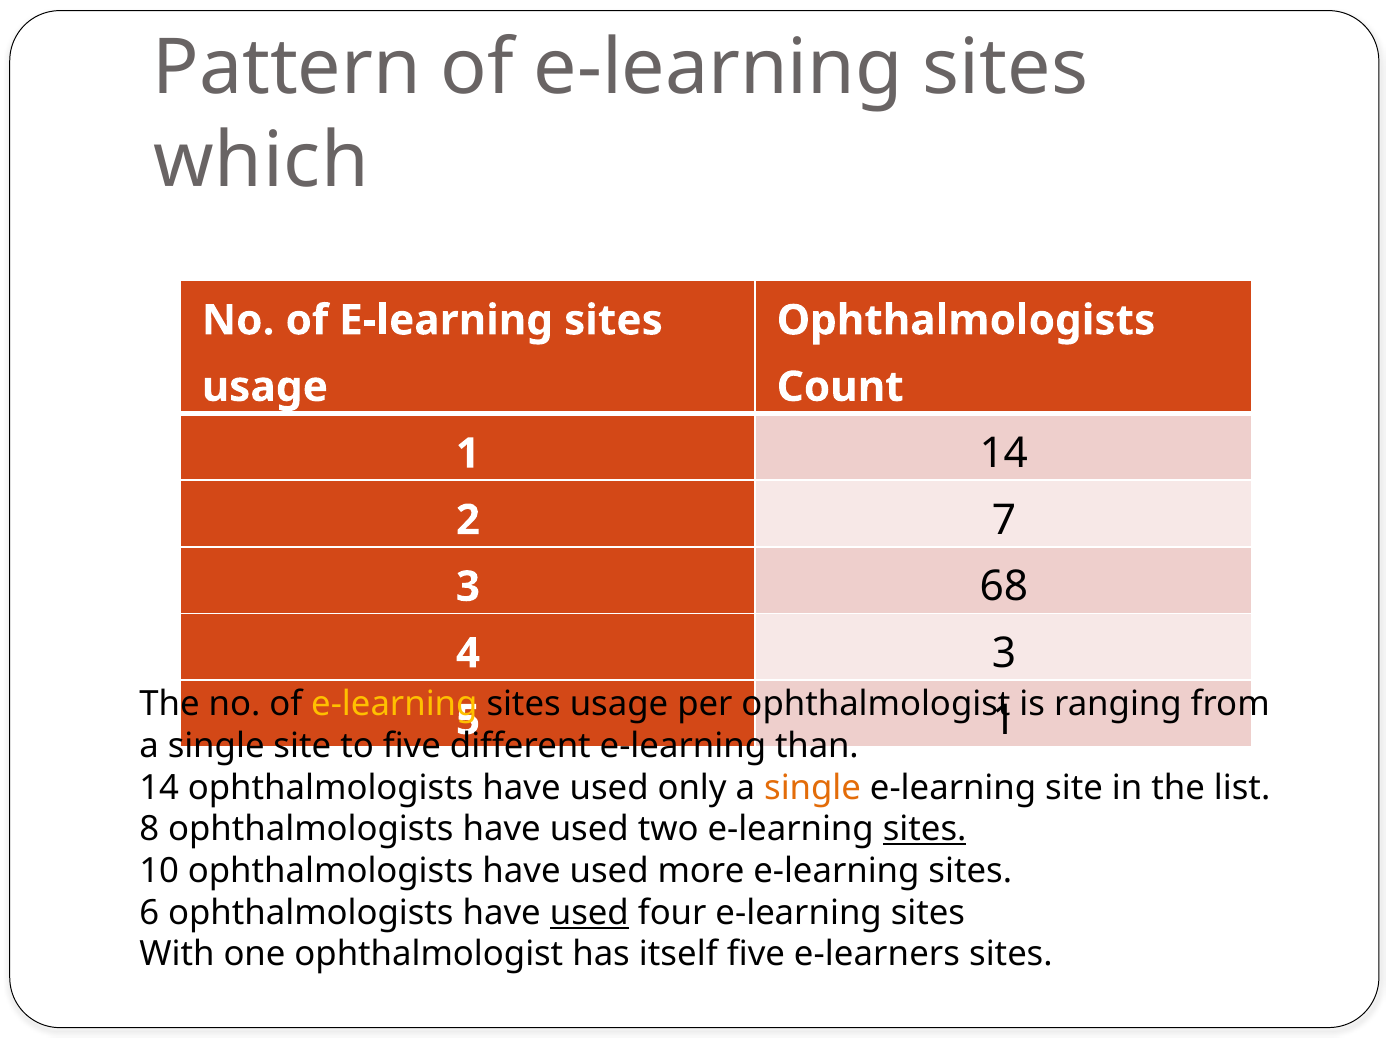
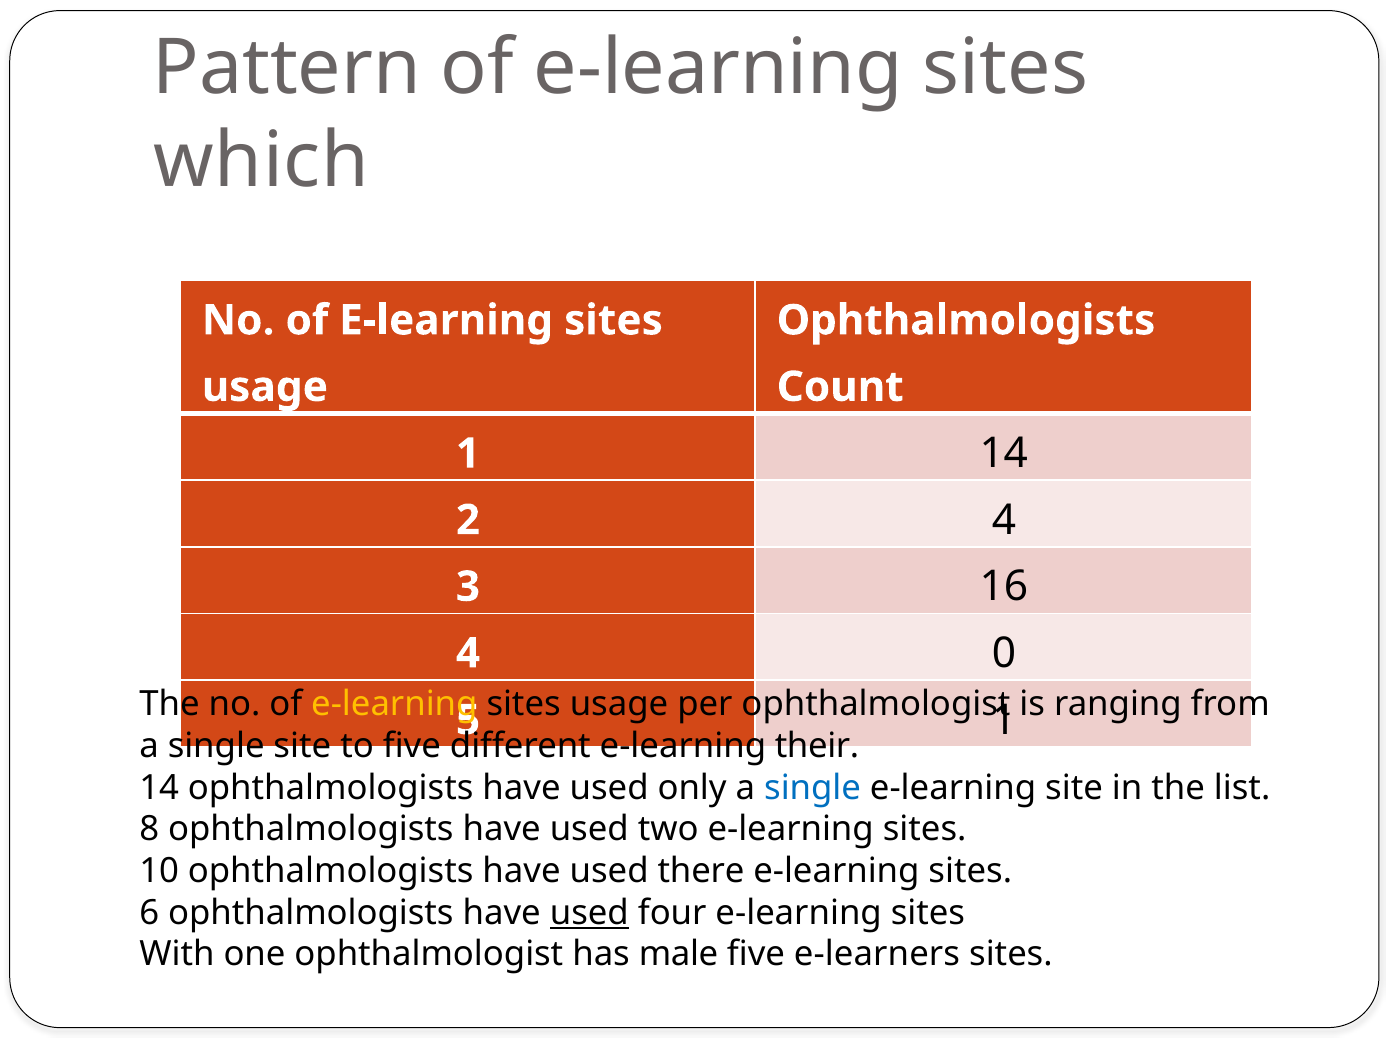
7 at (1004, 520): 7 -> 4
68: 68 -> 16
3 at (1004, 653): 3 -> 0
than: than -> their
single at (813, 787) colour: orange -> blue
sites at (925, 829) underline: present -> none
more: more -> there
itself: itself -> male
